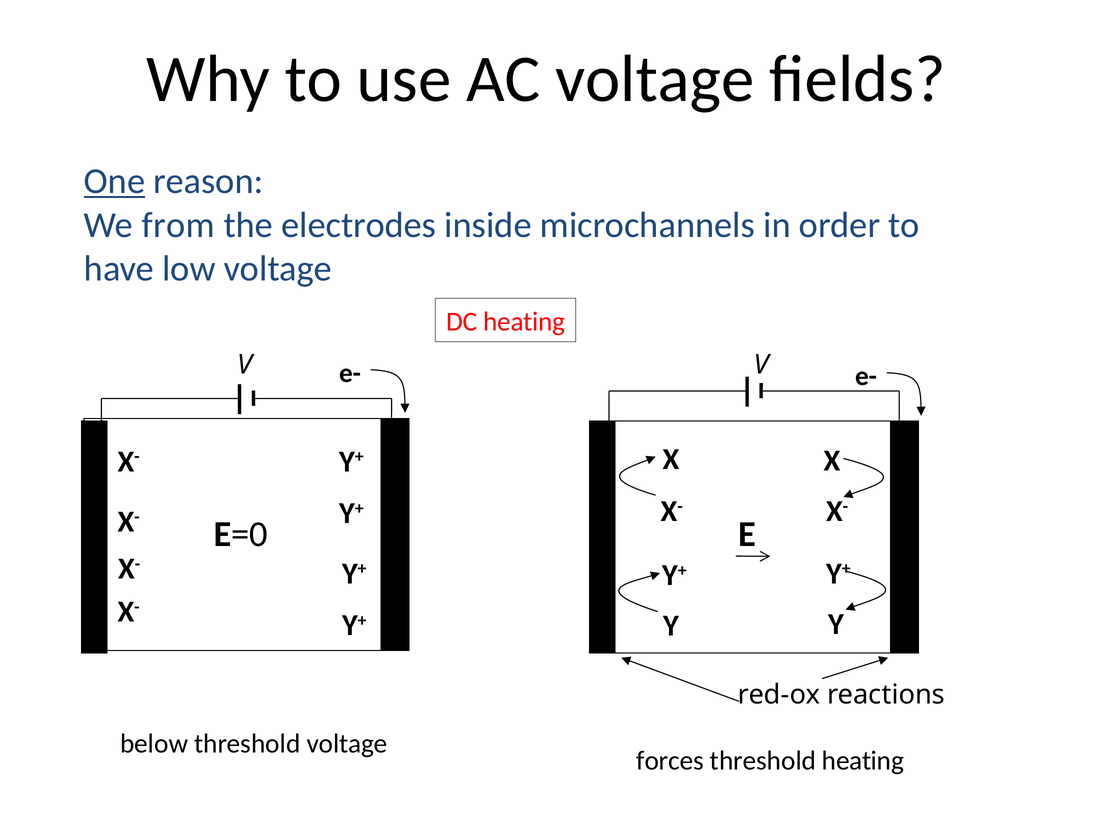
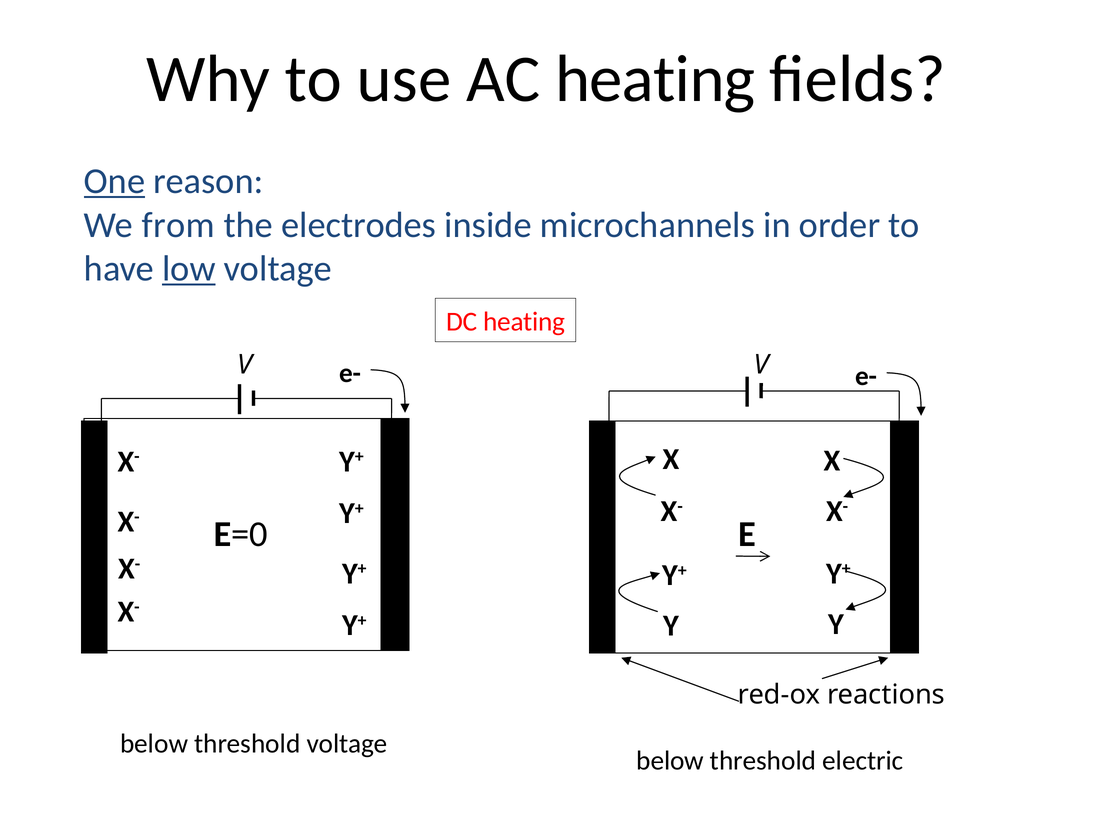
AC voltage: voltage -> heating
low underline: none -> present
forces at (670, 761): forces -> below
threshold heating: heating -> electric
